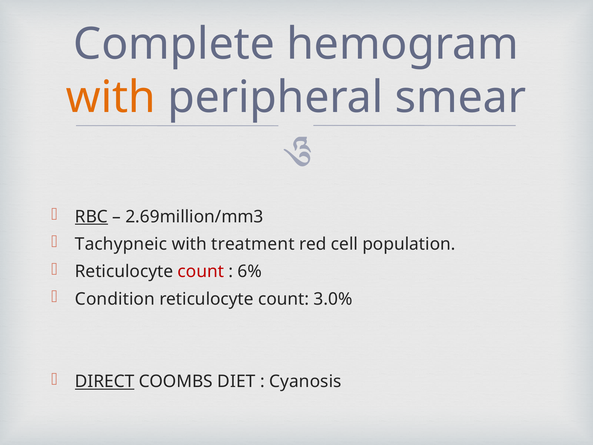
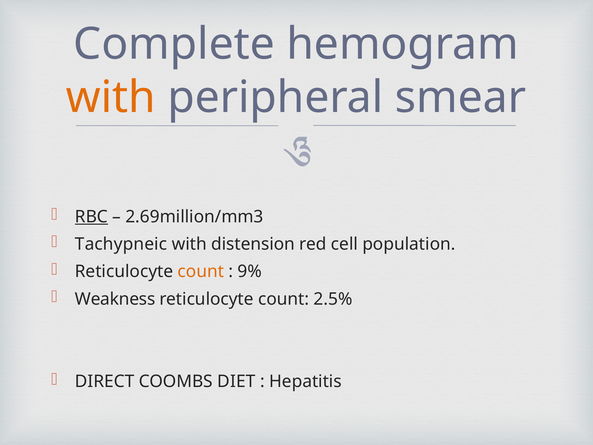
treatment: treatment -> distension
count at (201, 271) colour: red -> orange
6%: 6% -> 9%
Condition: Condition -> Weakness
3.0%: 3.0% -> 2.5%
DIRECT underline: present -> none
Cyanosis: Cyanosis -> Hepatitis
